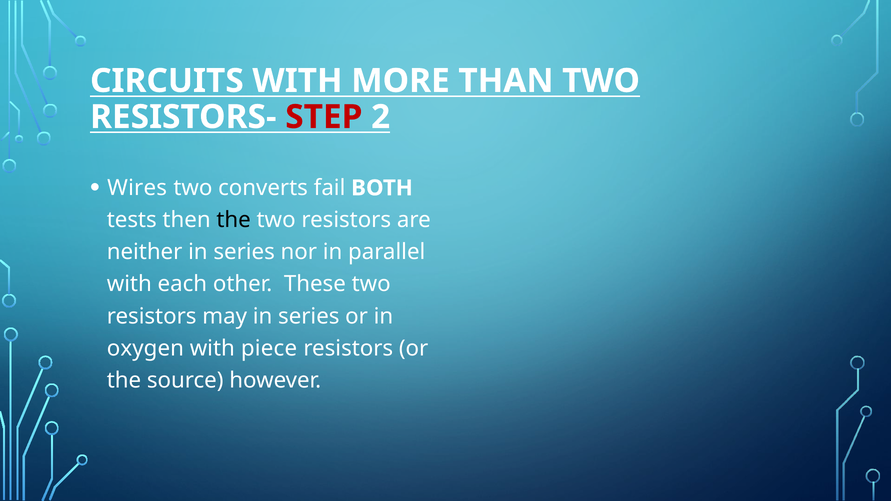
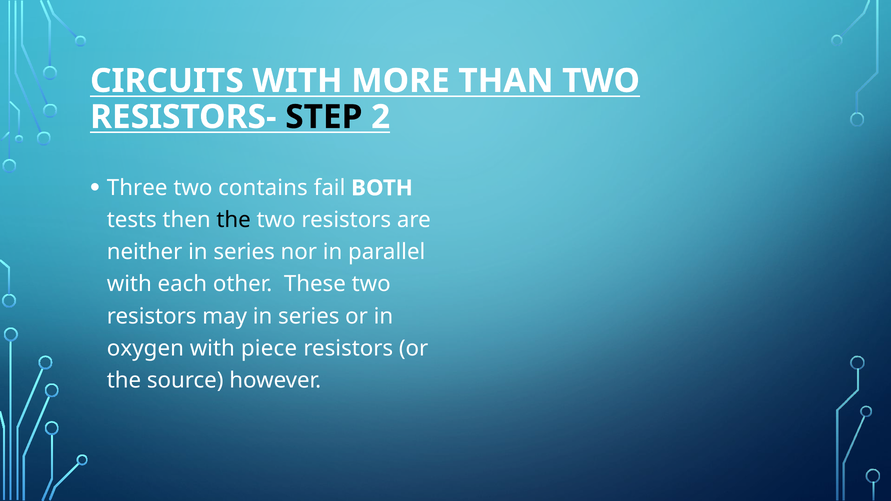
STEP colour: red -> black
Wires: Wires -> Three
converts: converts -> contains
